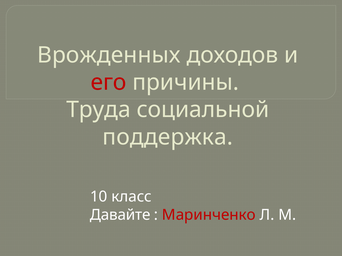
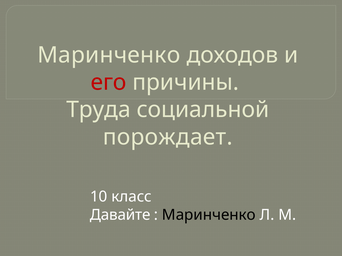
Врожденных at (109, 55): Врожденных -> Маринченко
поддержка: поддержка -> порождает
Маринченко at (209, 215) colour: red -> black
